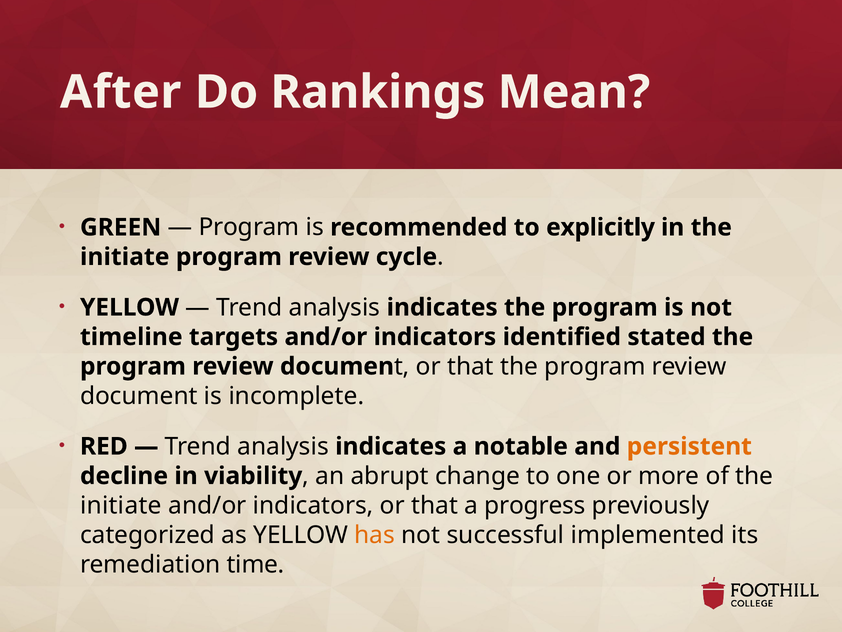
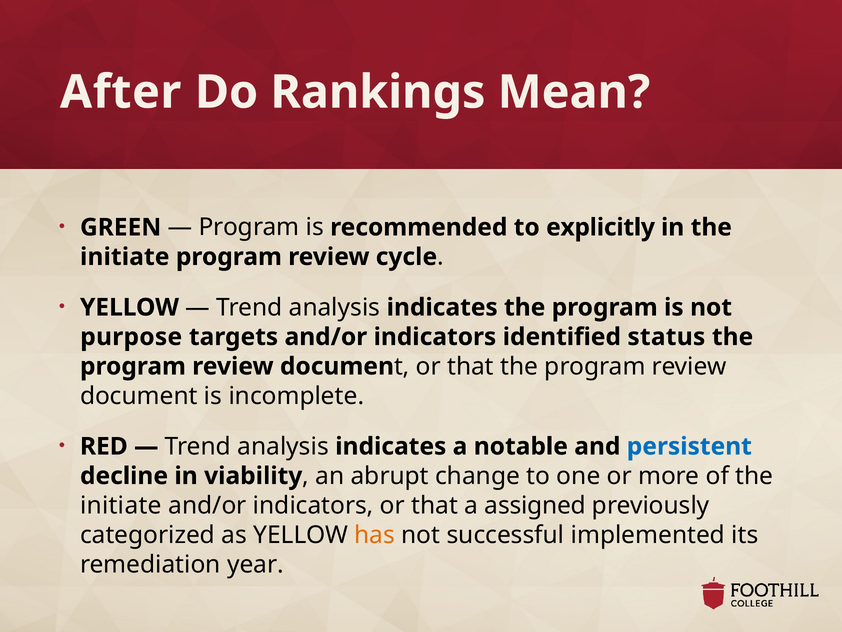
timeline: timeline -> purpose
stated: stated -> status
persistent colour: orange -> blue
progress: progress -> assigned
time: time -> year
